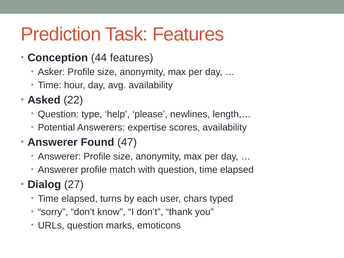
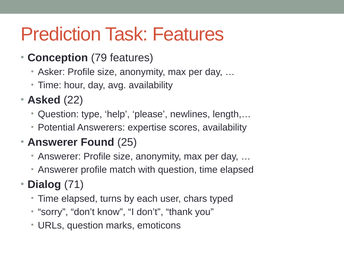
44: 44 -> 79
47: 47 -> 25
27: 27 -> 71
